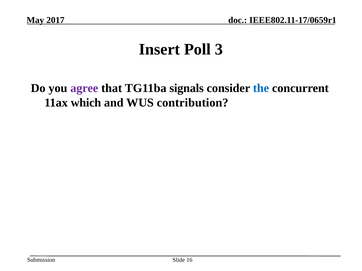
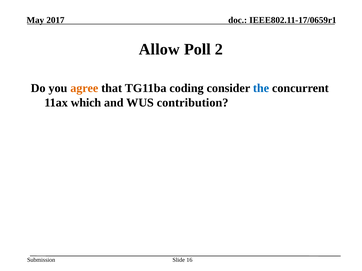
Insert: Insert -> Allow
3: 3 -> 2
agree colour: purple -> orange
signals: signals -> coding
